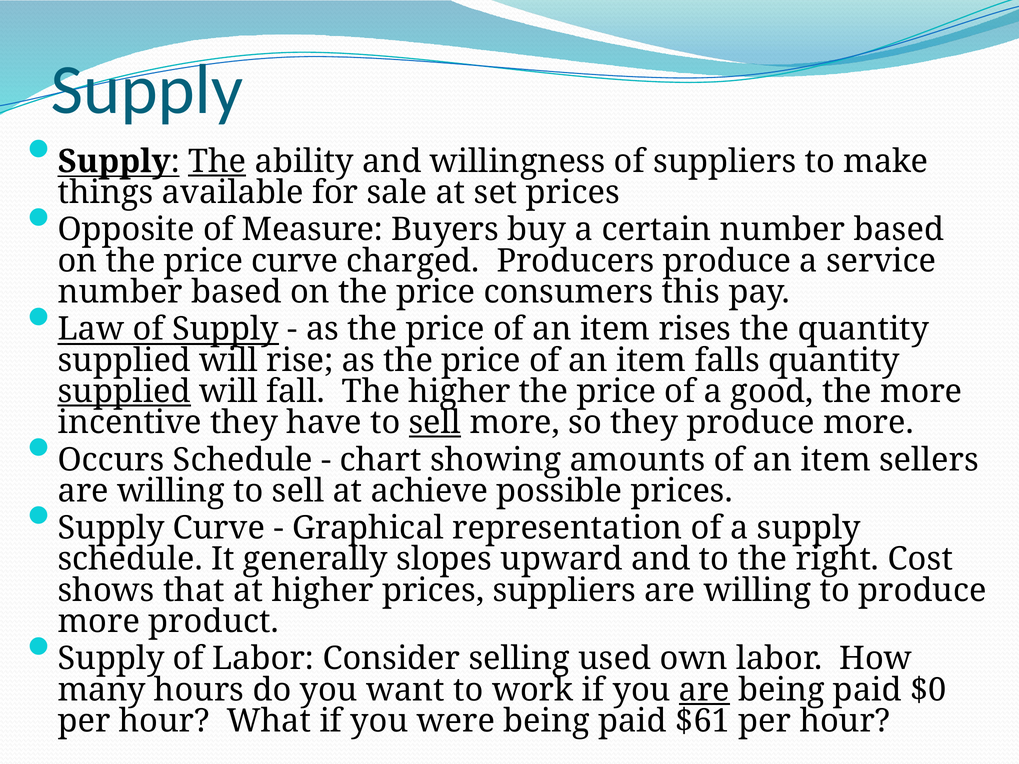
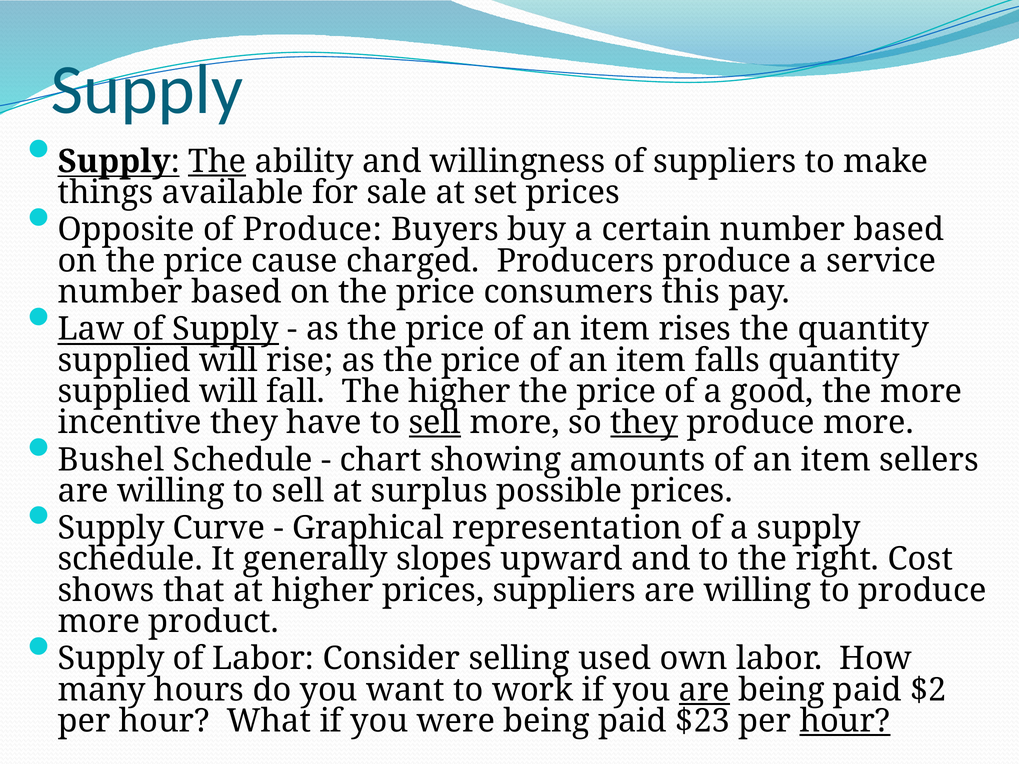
of Measure: Measure -> Produce
price curve: curve -> cause
supplied at (124, 392) underline: present -> none
they at (644, 423) underline: none -> present
Occurs: Occurs -> Bushel
achieve: achieve -> surplus
$0: $0 -> $2
$61: $61 -> $23
hour at (845, 721) underline: none -> present
